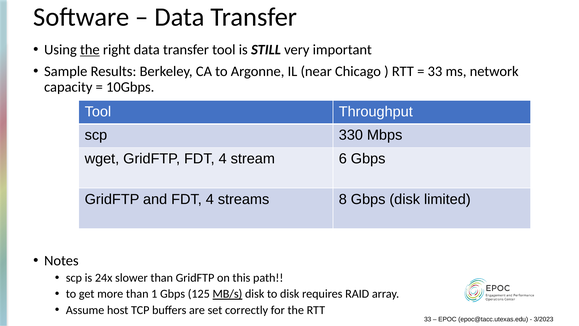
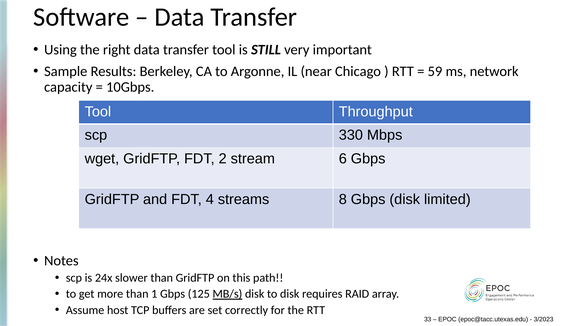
the at (90, 50) underline: present -> none
33 at (435, 71): 33 -> 59
GridFTP FDT 4: 4 -> 2
